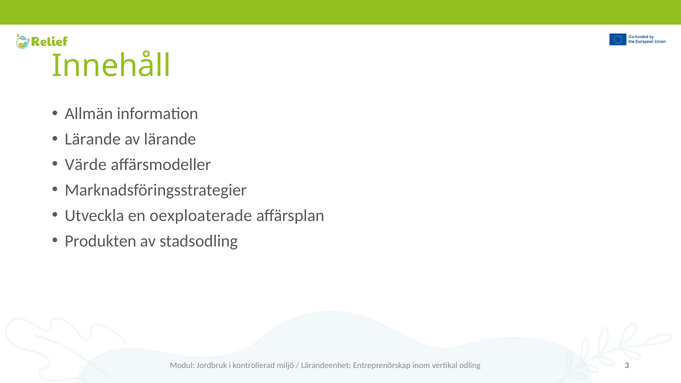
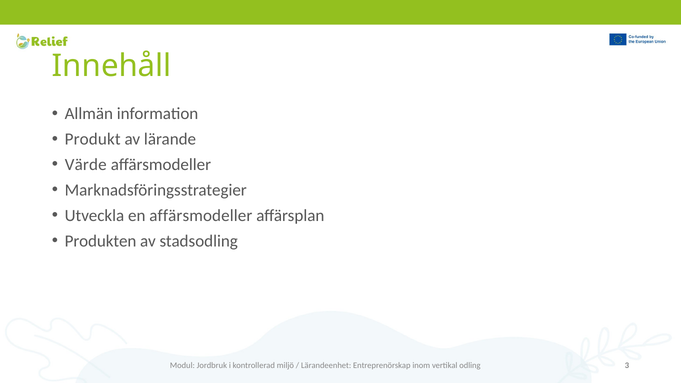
Lärande at (93, 139): Lärande -> Produkt
en oexploaterade: oexploaterade -> affärsmodeller
